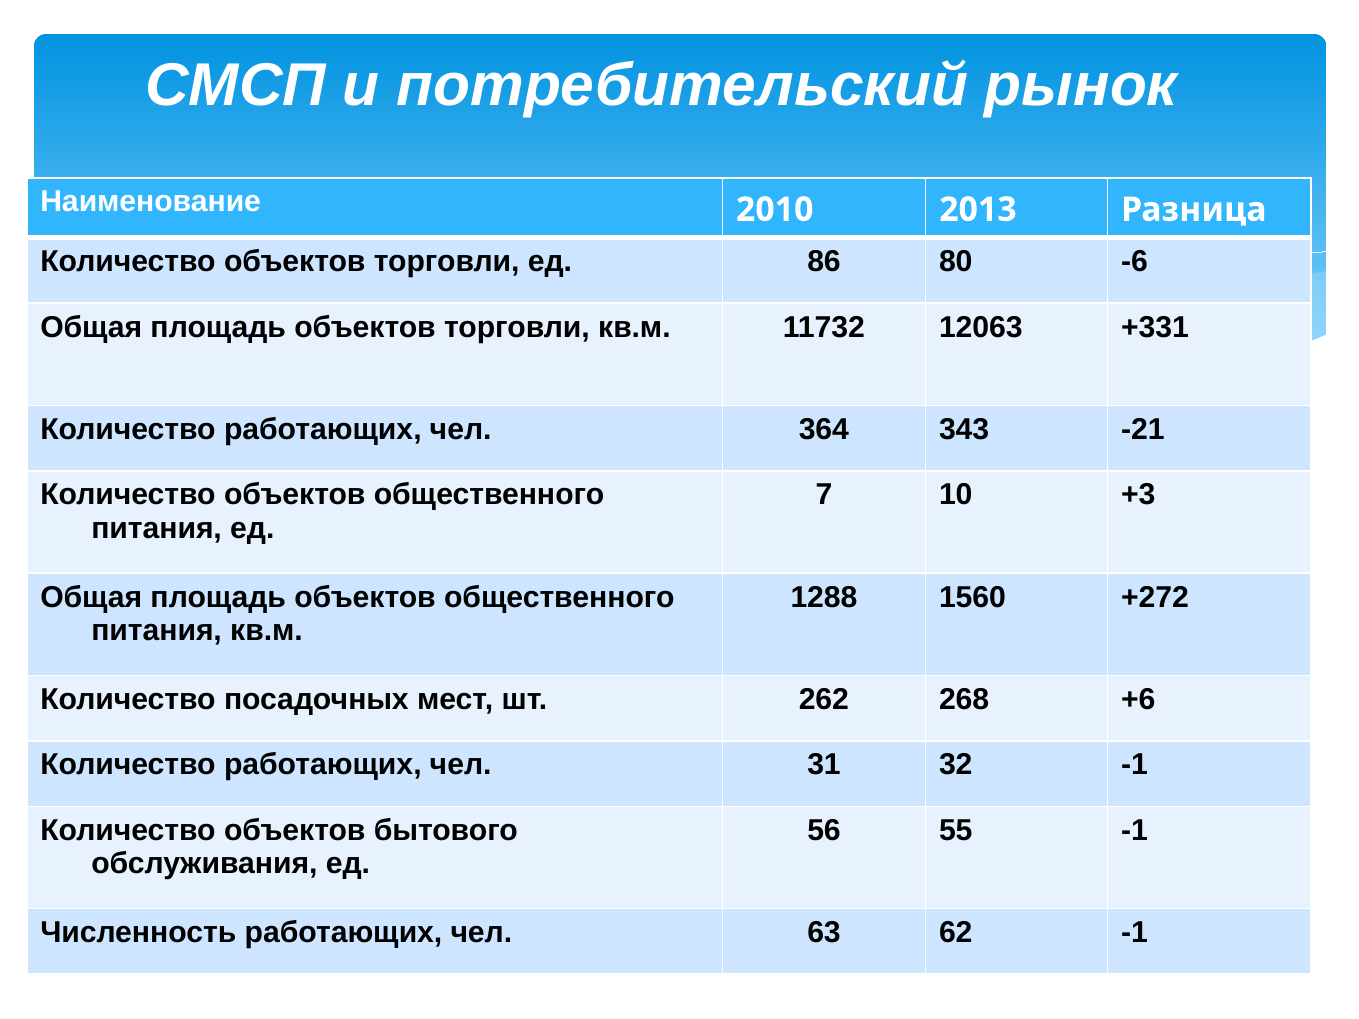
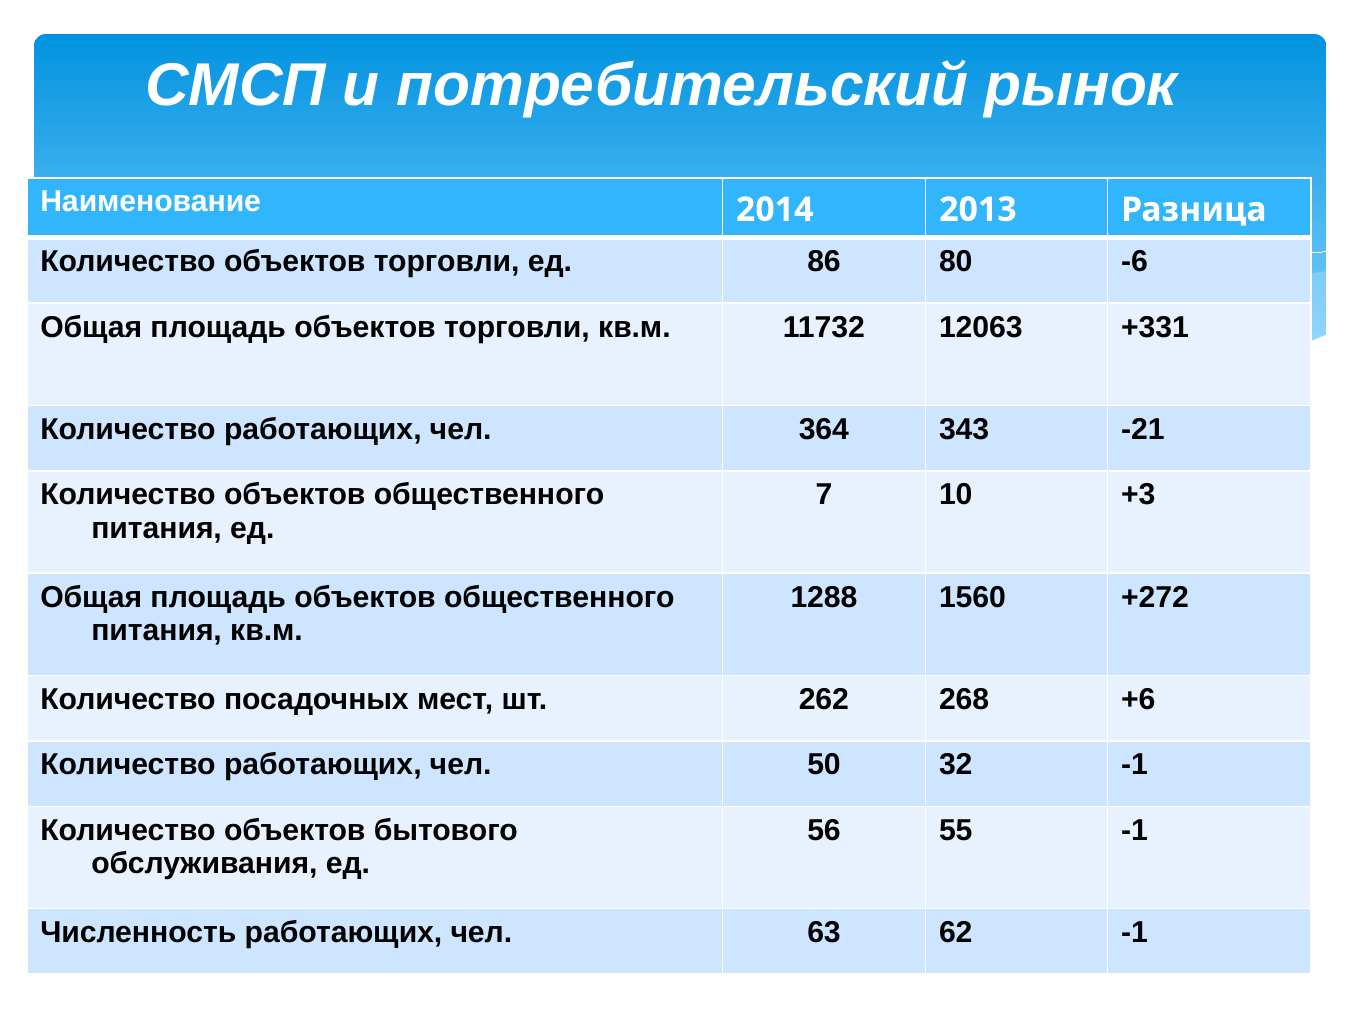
2010: 2010 -> 2014
31: 31 -> 50
